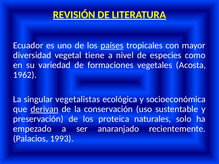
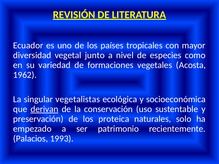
países underline: present -> none
tiene: tiene -> junto
anaranjado: anaranjado -> patrimonio
